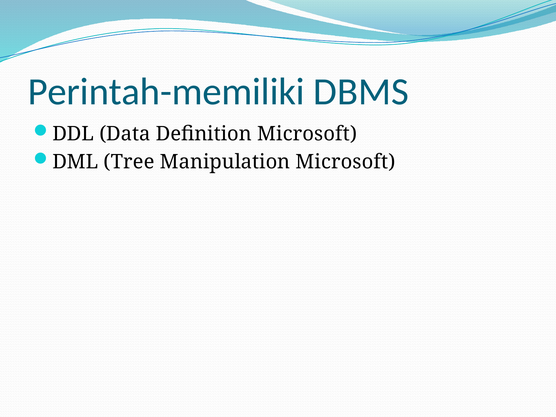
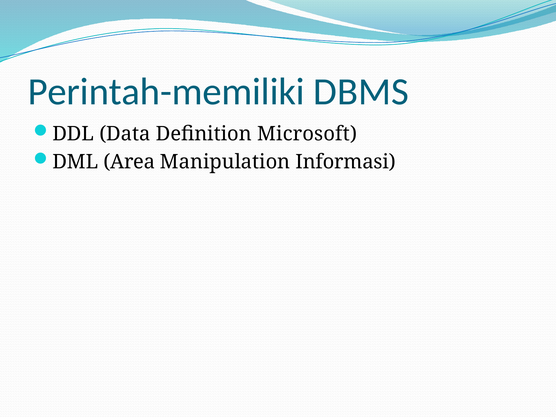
Tree: Tree -> Area
Manipulation Microsoft: Microsoft -> Informasi
